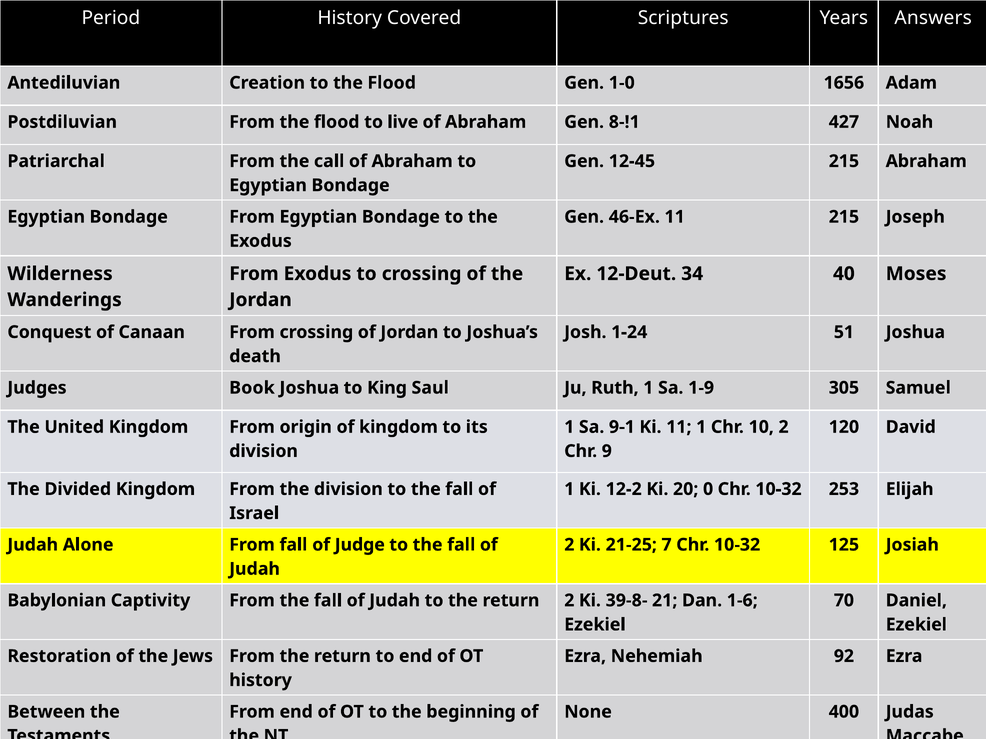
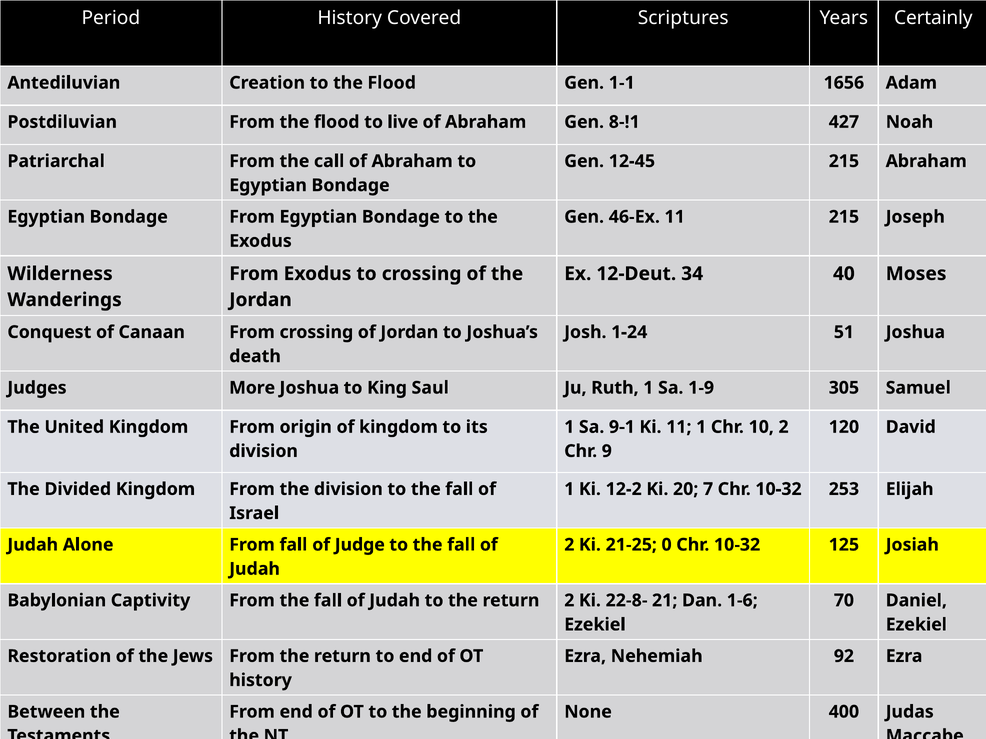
Answers: Answers -> Certainly
1-0: 1-0 -> 1-1
Book: Book -> More
0: 0 -> 7
7: 7 -> 0
39-8-: 39-8- -> 22-8-
